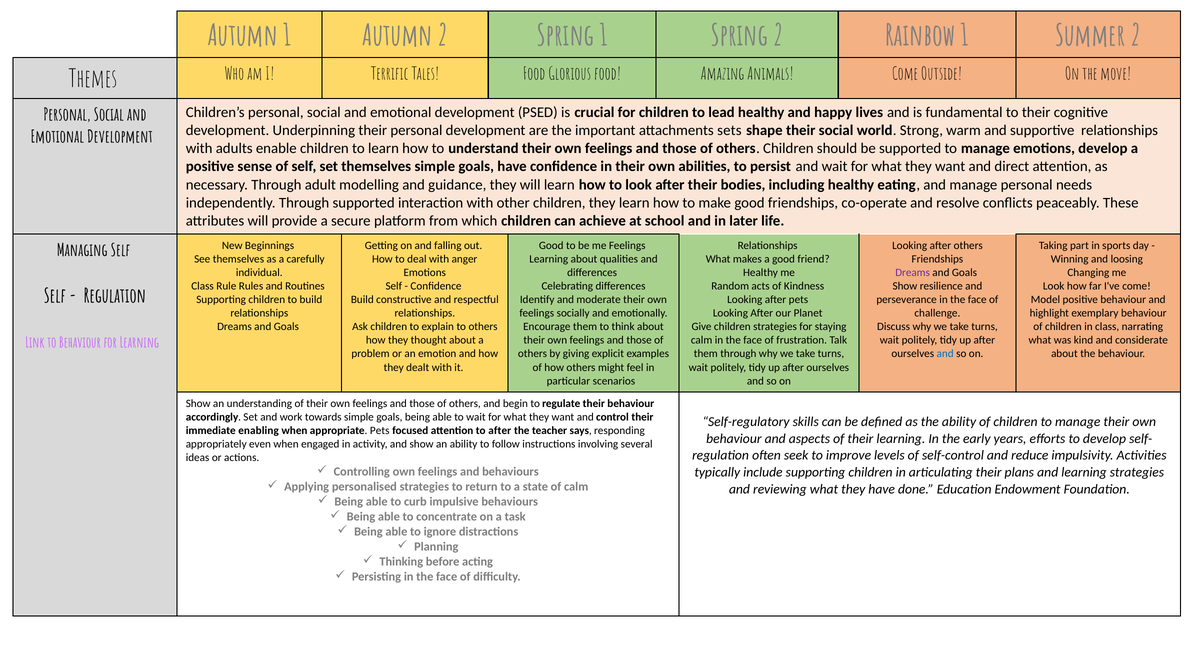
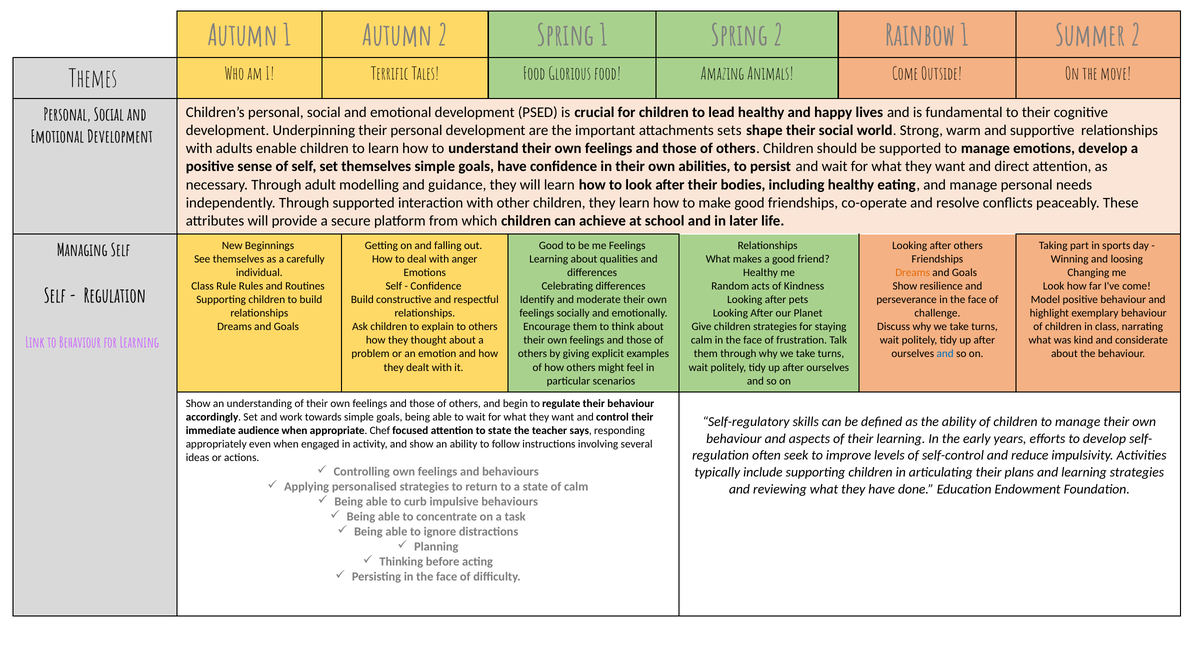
Dreams at (913, 272) colour: purple -> orange
enabling: enabling -> audience
appropriate Pets: Pets -> Chef
to after: after -> state
